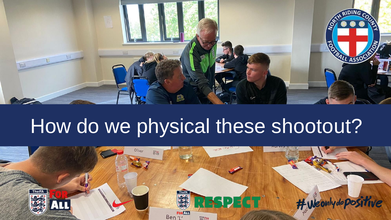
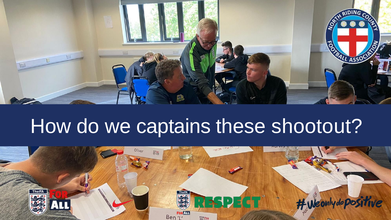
physical: physical -> captains
